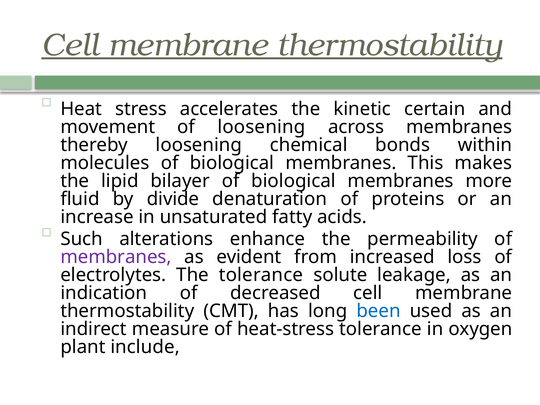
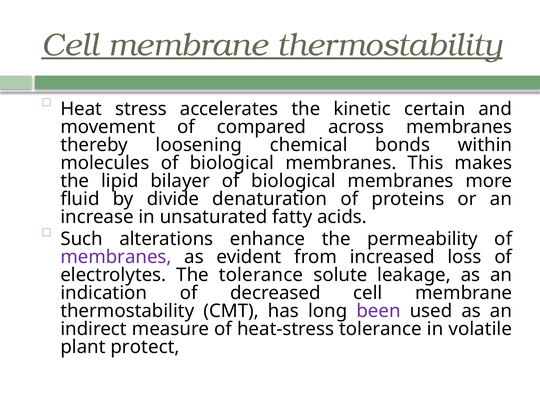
of loosening: loosening -> compared
been colour: blue -> purple
oxygen: oxygen -> volatile
include: include -> protect
